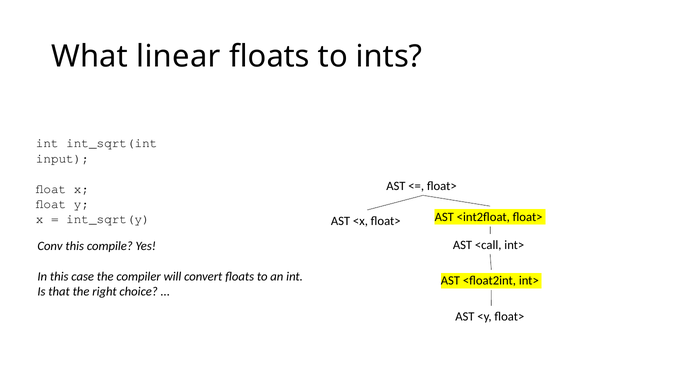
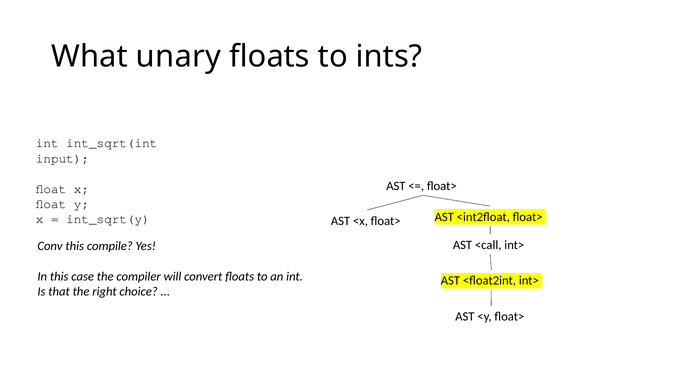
linear: linear -> unary
